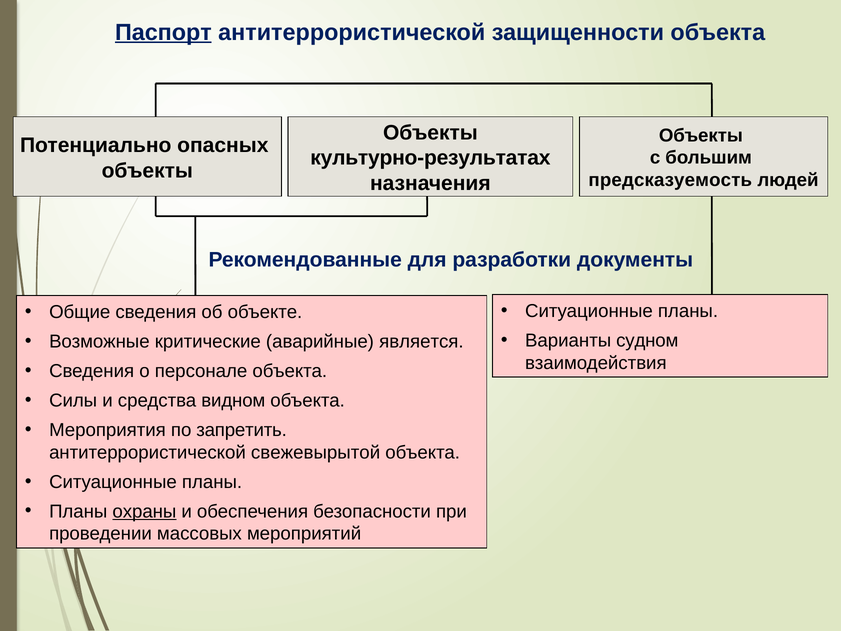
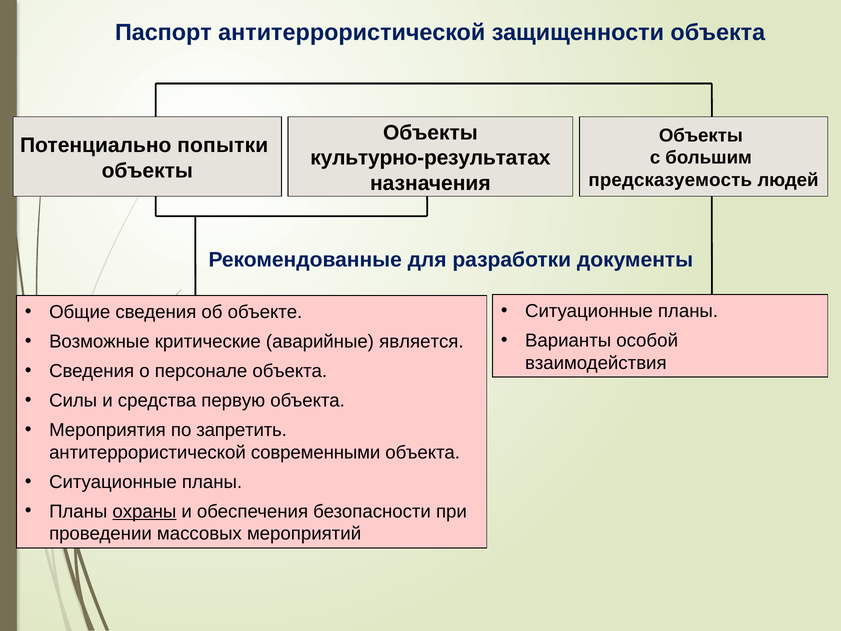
Паспорт underline: present -> none
опасных: опасных -> попытки
судном: судном -> особой
видном: видном -> первую
свежевырытой: свежевырытой -> современными
